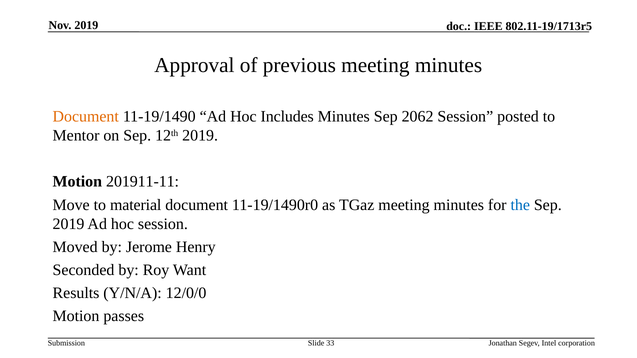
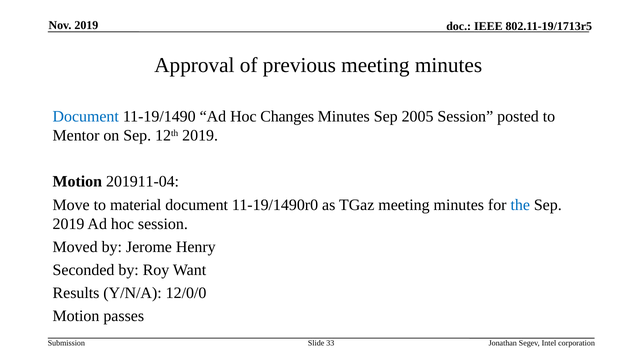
Document at (86, 117) colour: orange -> blue
Includes: Includes -> Changes
2062: 2062 -> 2005
201911-11: 201911-11 -> 201911-04
